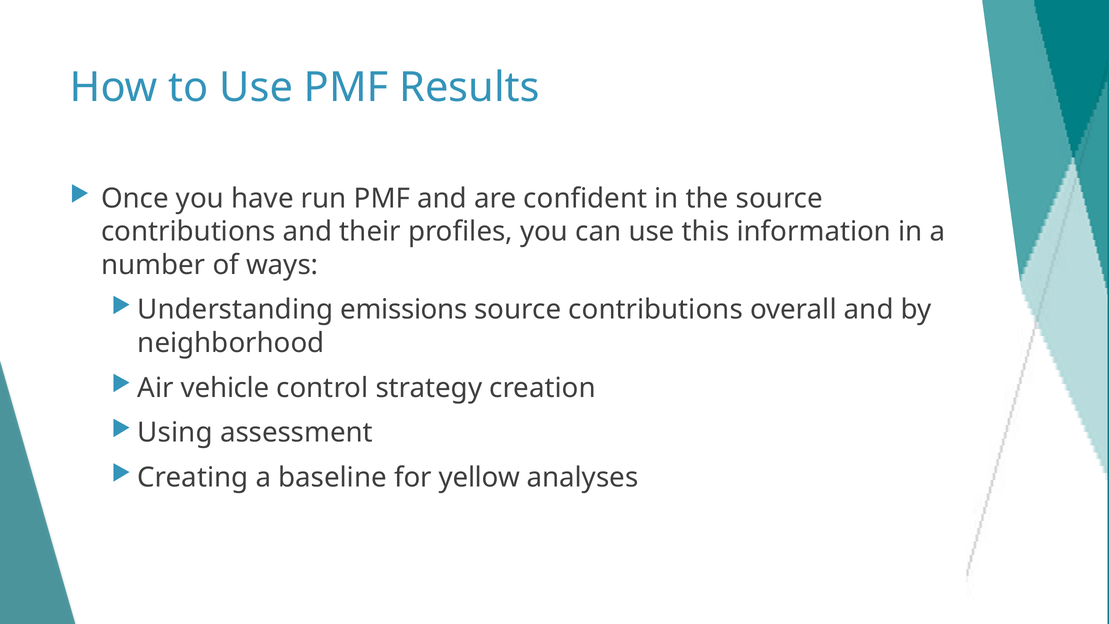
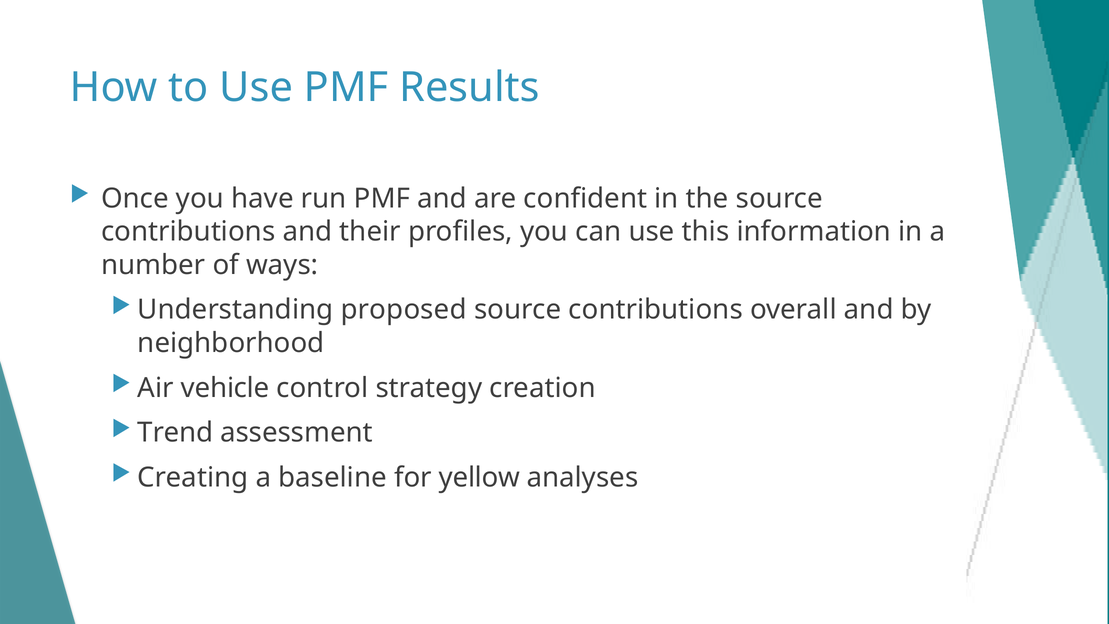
emissions: emissions -> proposed
Using: Using -> Trend
